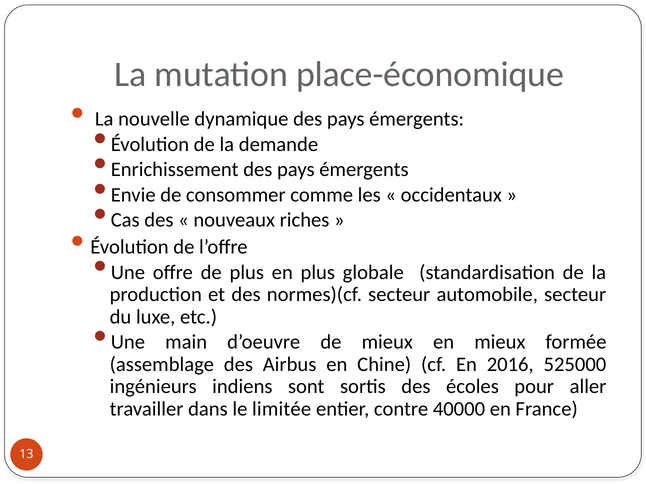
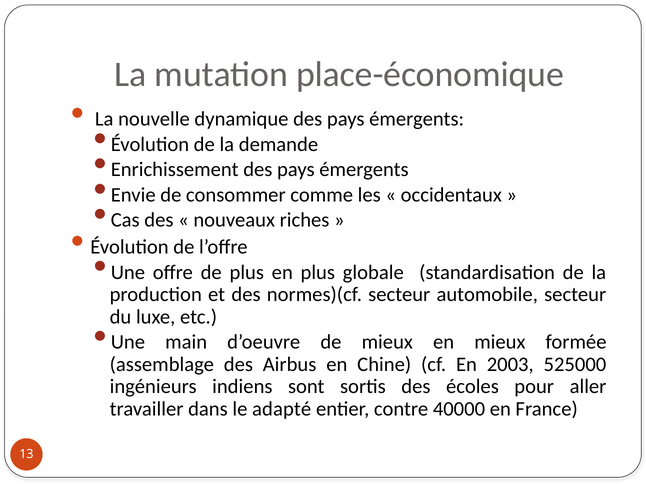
2016: 2016 -> 2003
limitée: limitée -> adapté
